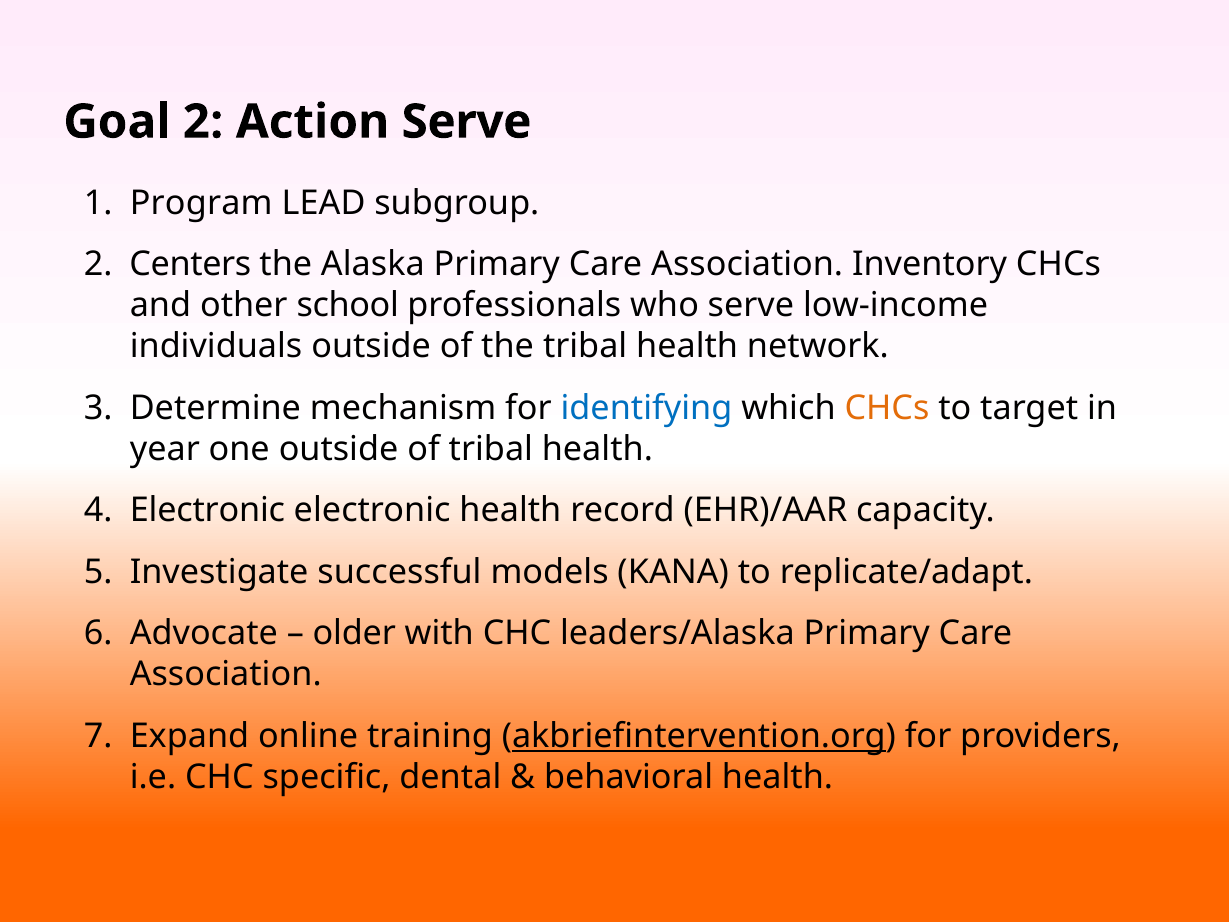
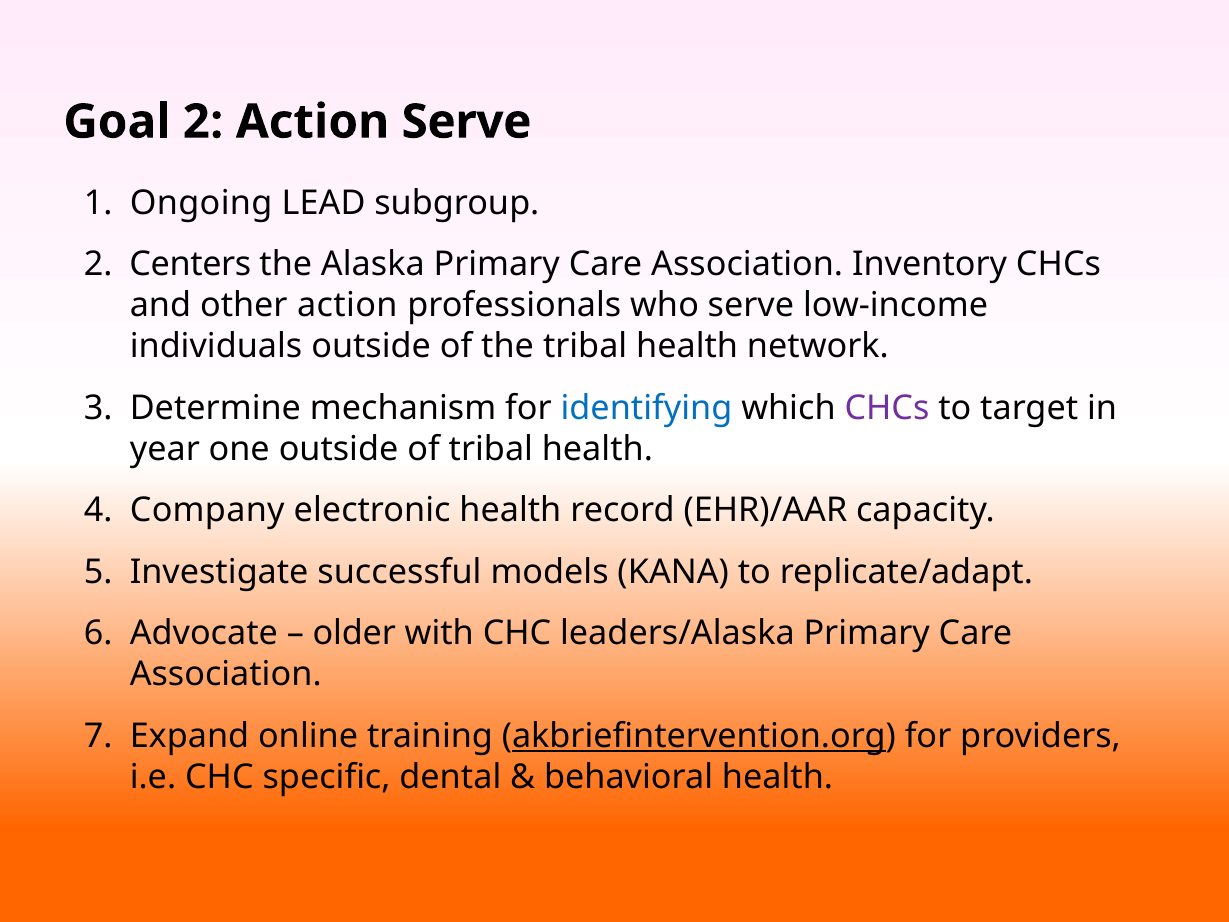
Program: Program -> Ongoing
other school: school -> action
CHCs at (887, 408) colour: orange -> purple
Electronic at (207, 510): Electronic -> Company
